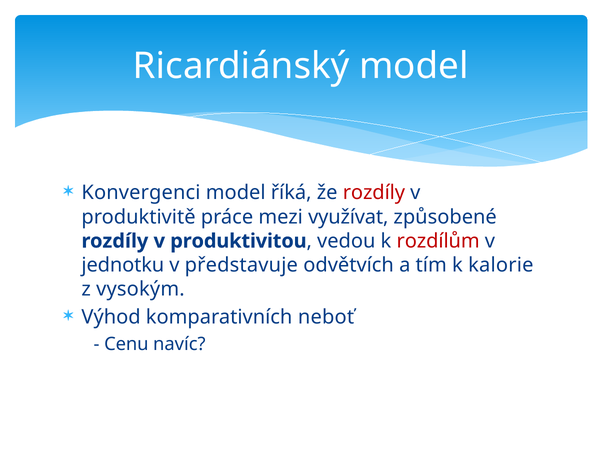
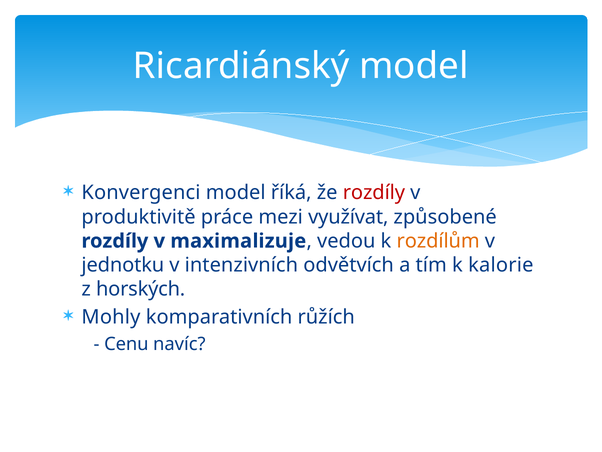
produktivitou: produktivitou -> maximalizuje
rozdílům colour: red -> orange
představuje: představuje -> intenzivních
vysokým: vysokým -> horských
Výhod: Výhod -> Mohly
neboť: neboť -> růžích
